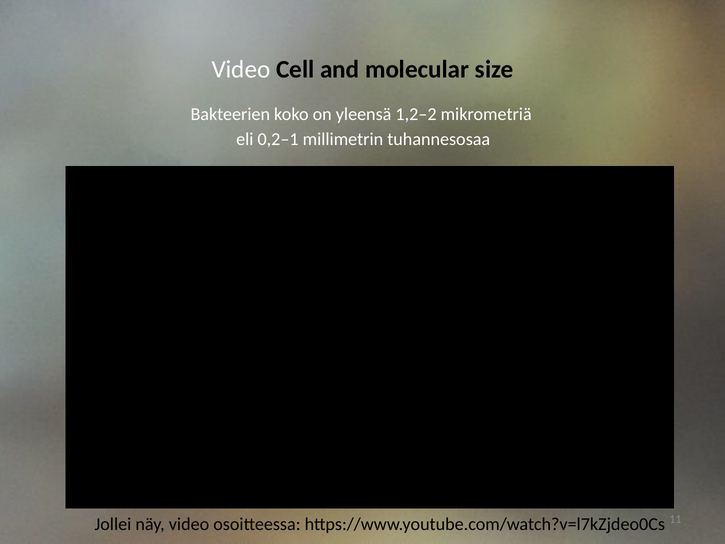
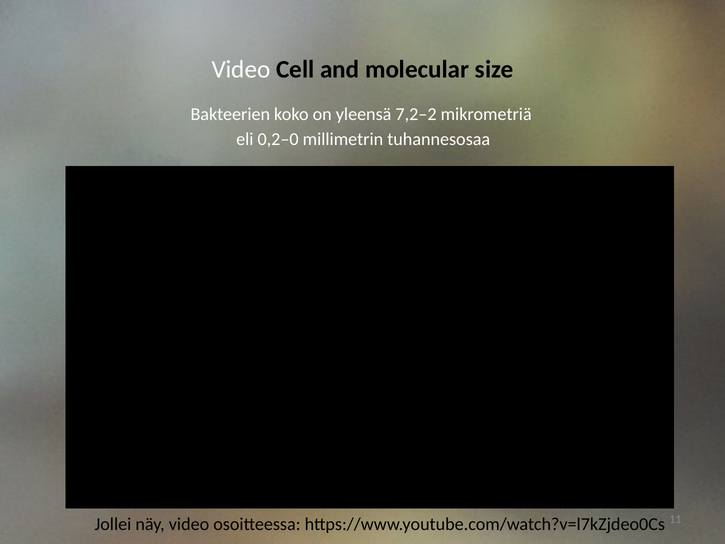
1,2–2: 1,2–2 -> 7,2–2
0,2–1: 0,2–1 -> 0,2–0
